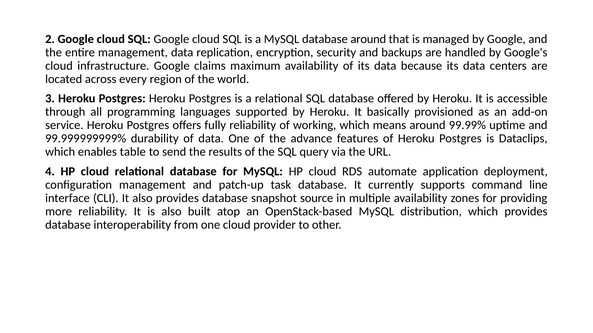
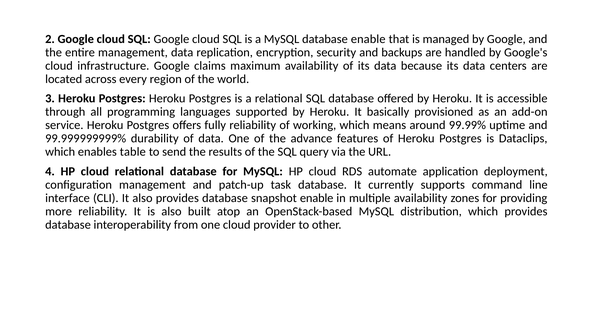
database around: around -> enable
snapshot source: source -> enable
